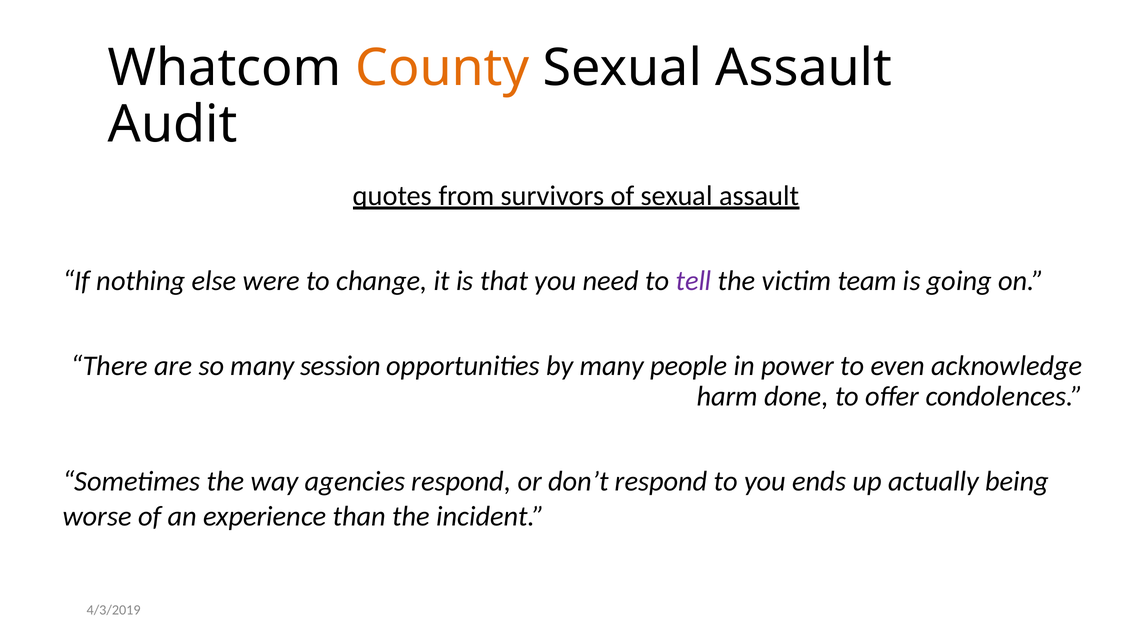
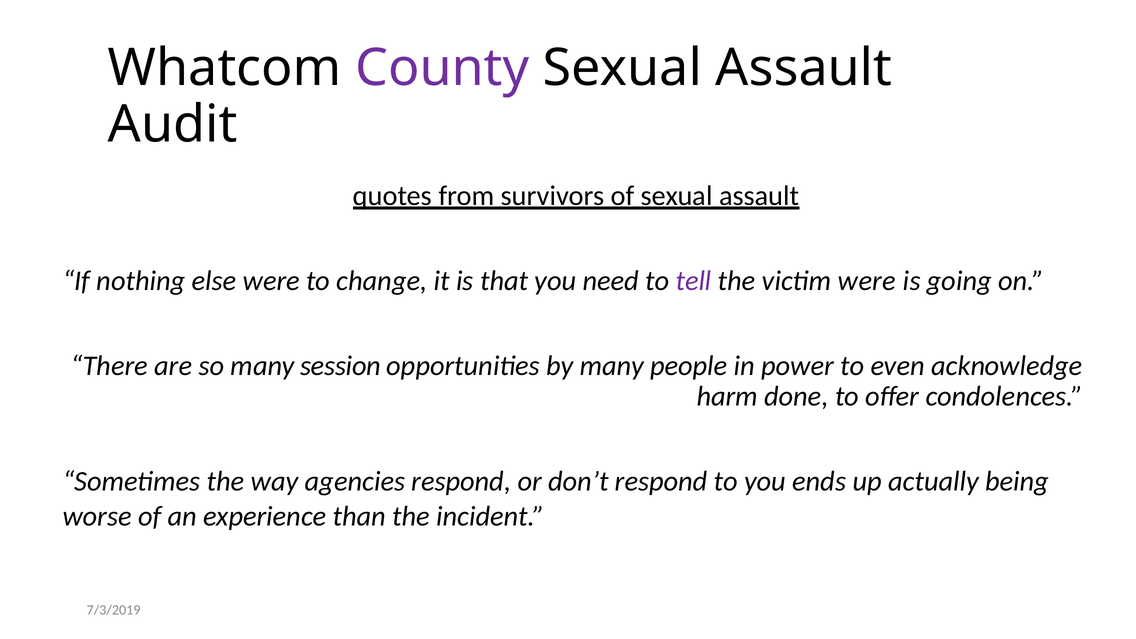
County colour: orange -> purple
victim team: team -> were
4/3/2019: 4/3/2019 -> 7/3/2019
